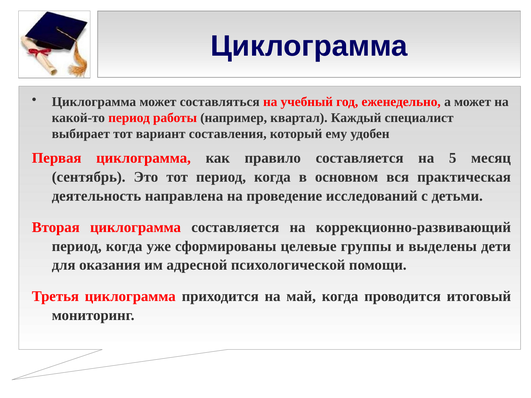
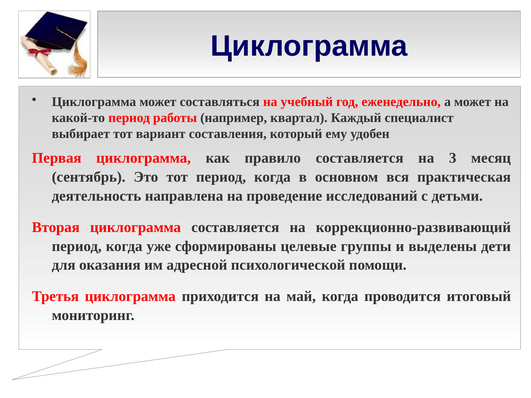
5: 5 -> 3
